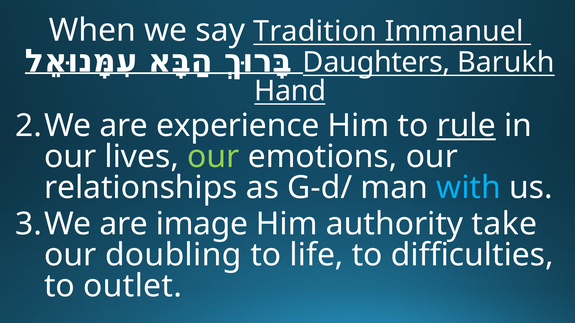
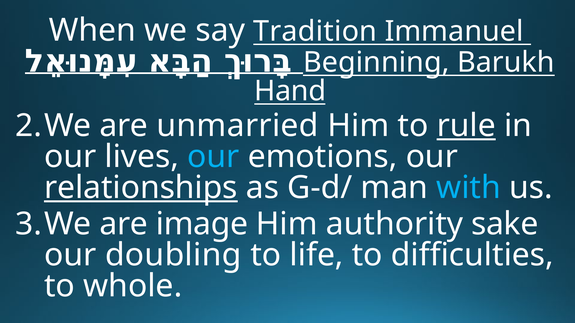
Daughters: Daughters -> Beginning
experience: experience -> unmarried
our at (213, 157) colour: light green -> light blue
relationships underline: none -> present
take: take -> sake
outlet: outlet -> whole
